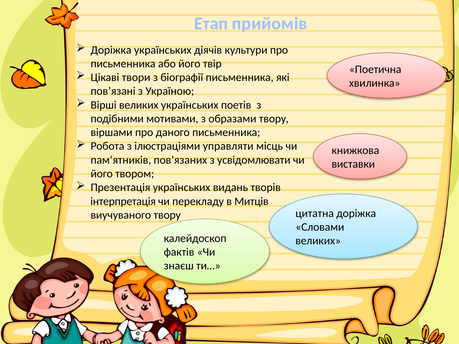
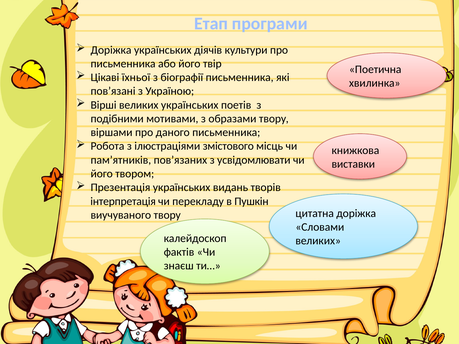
прийомів: прийомів -> програми
твори: твори -> їхньої
управляти: управляти -> змістового
Митців: Митців -> Пушкін
